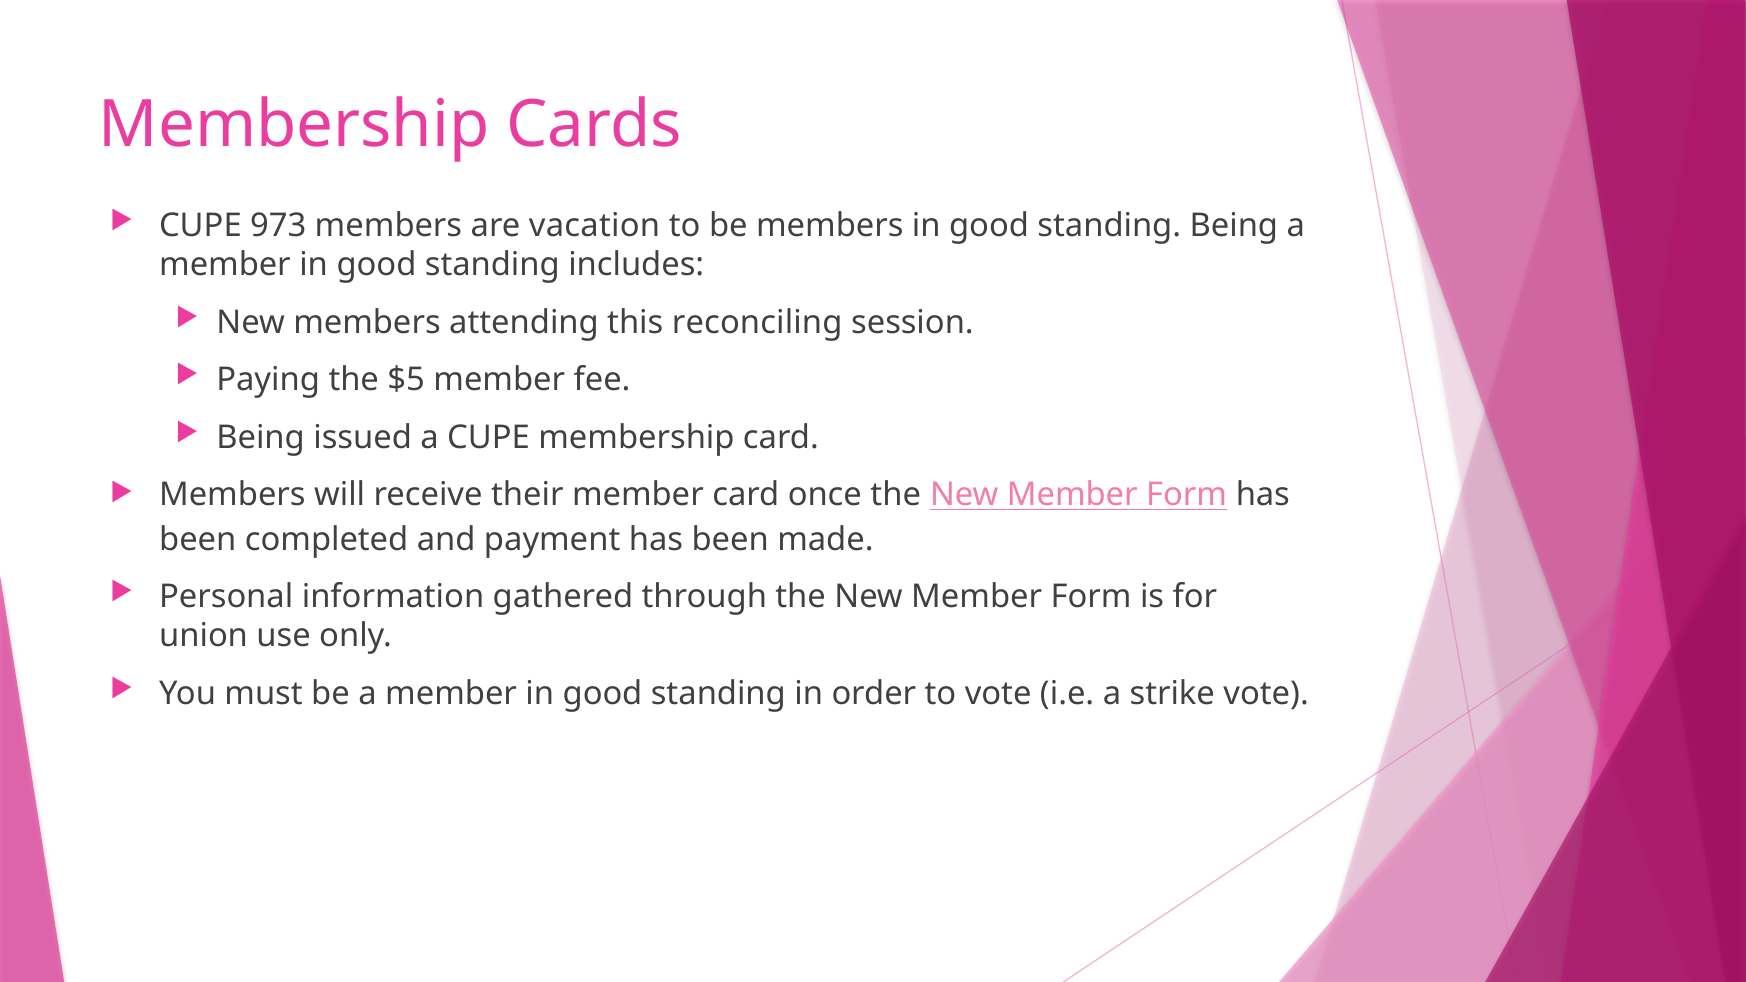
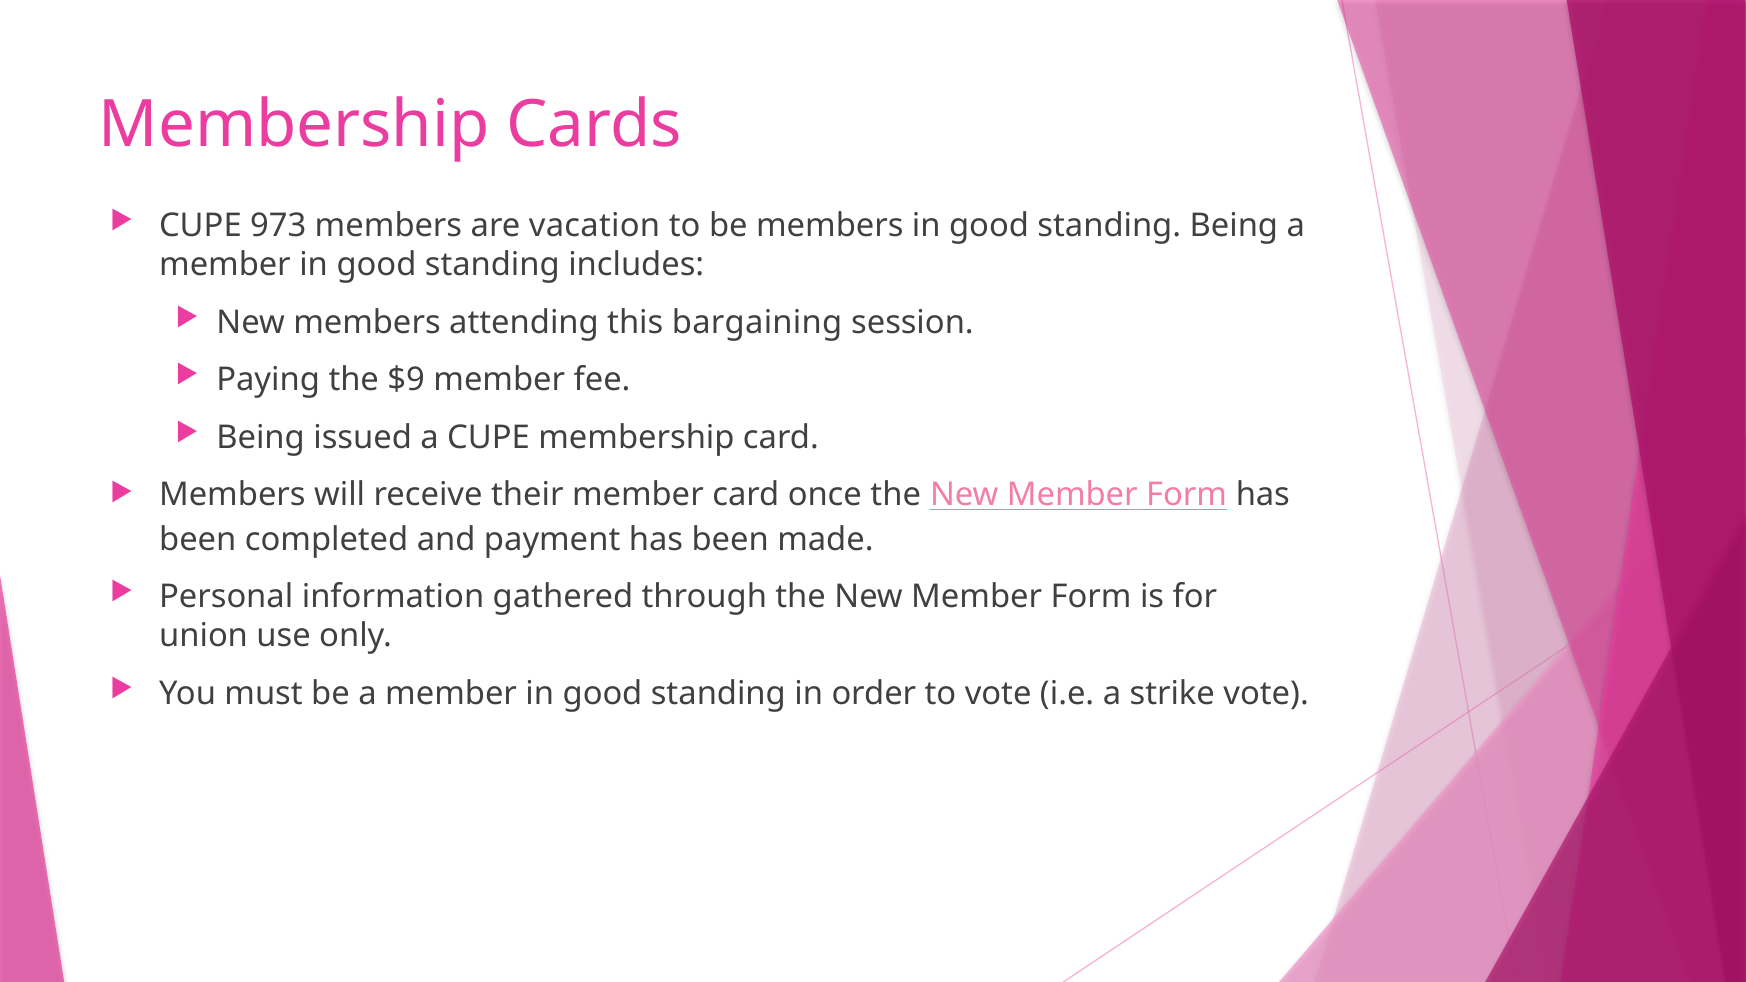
reconciling: reconciling -> bargaining
$5: $5 -> $9
